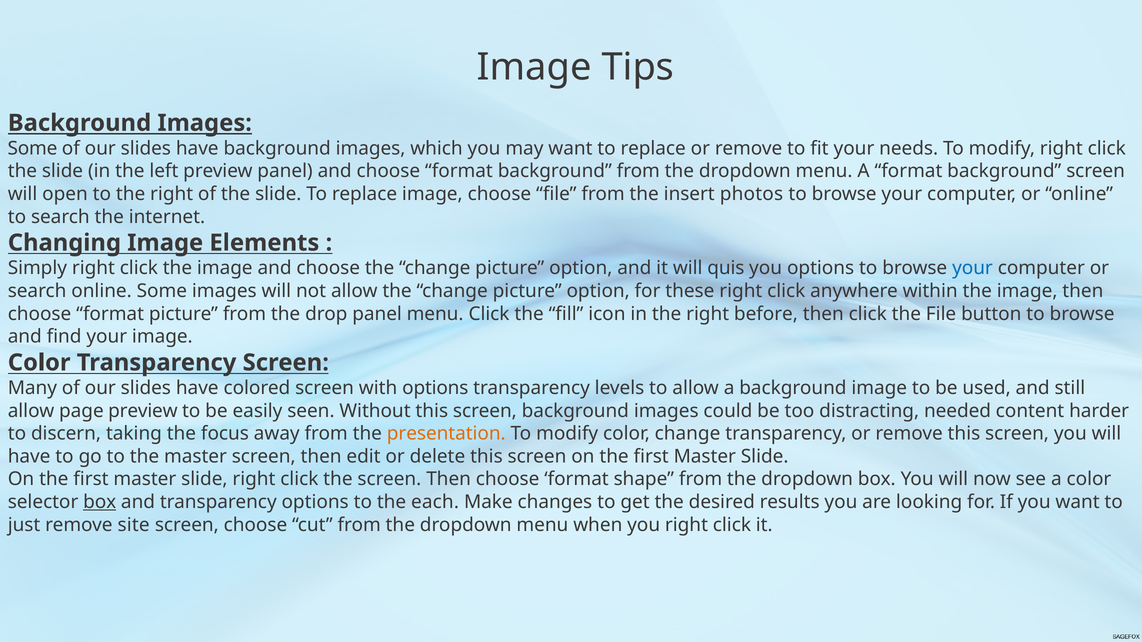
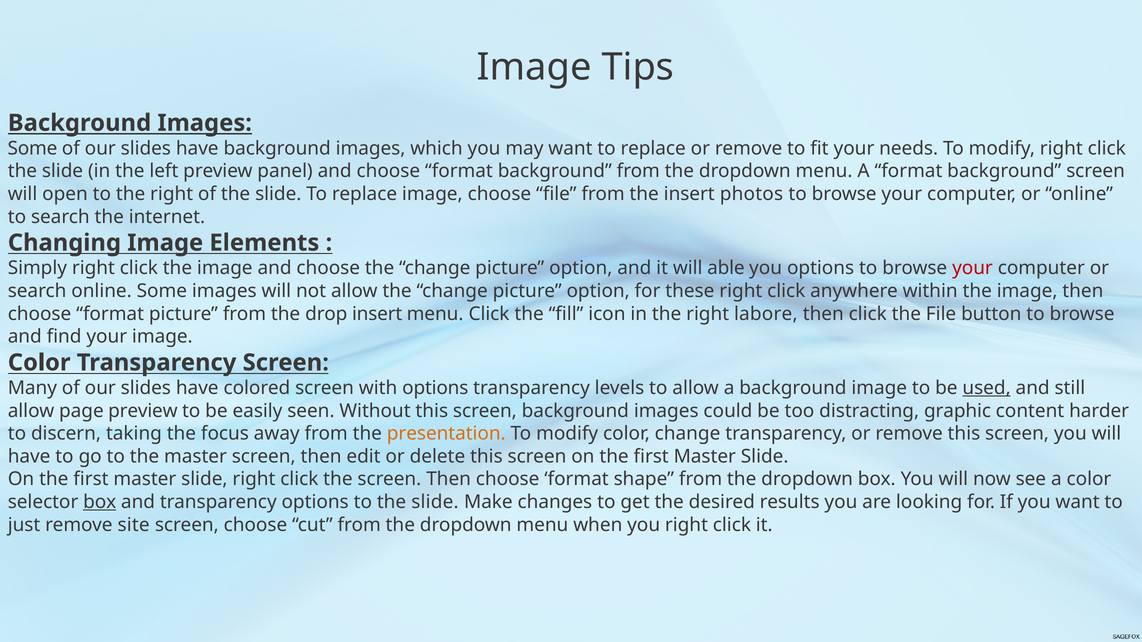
quis: quis -> able
your at (973, 268) colour: blue -> red
drop panel: panel -> insert
before: before -> labore
used underline: none -> present
needed: needed -> graphic
to the each: each -> slide
